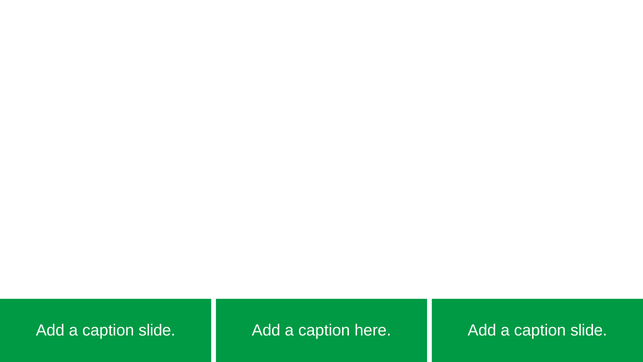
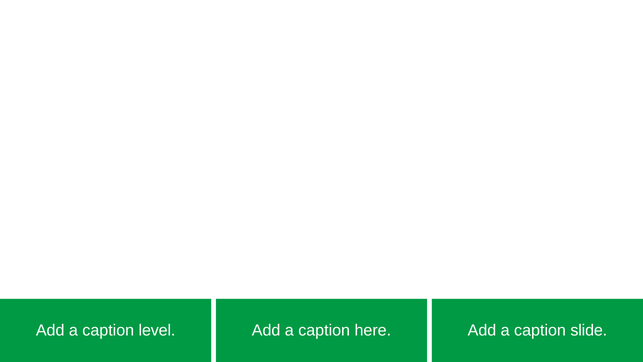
slide at (157, 330): slide -> level
